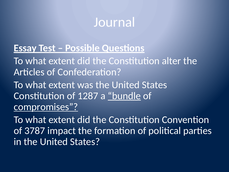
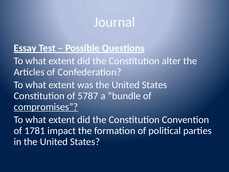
1287: 1287 -> 5787
bundle underline: present -> none
3787: 3787 -> 1781
